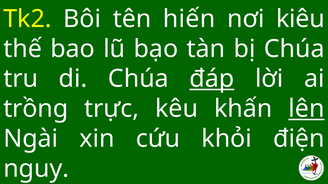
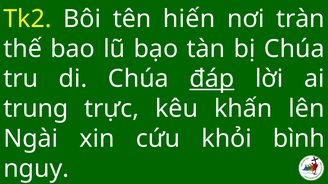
kiêu: kiêu -> tràn
trồng: trồng -> trung
lên underline: present -> none
điện: điện -> bình
